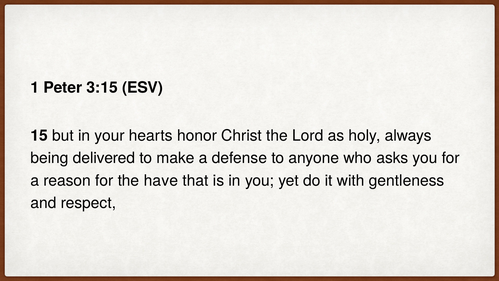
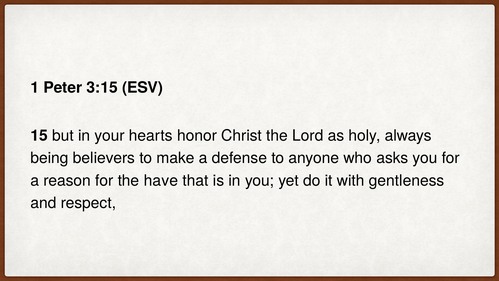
delivered: delivered -> believers
